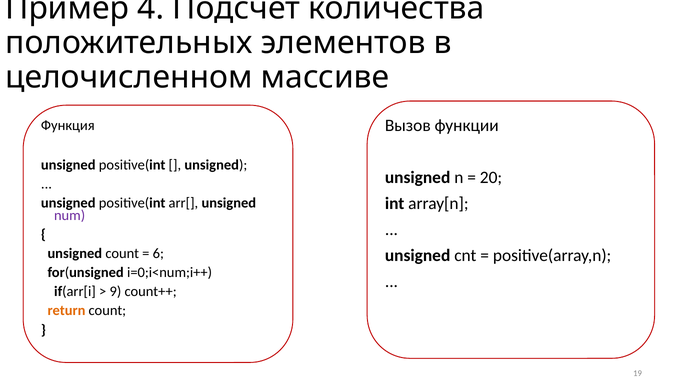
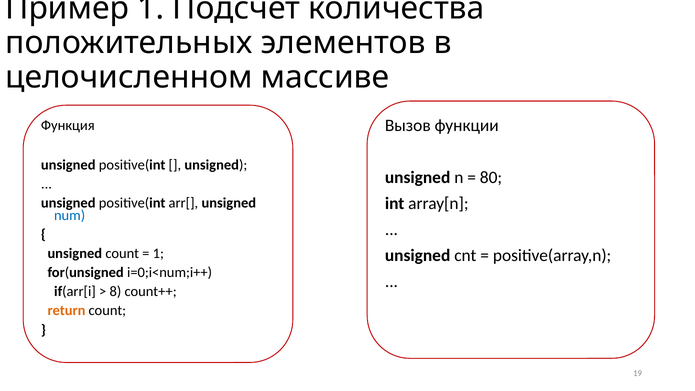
Пример 4: 4 -> 1
20: 20 -> 80
num colour: purple -> blue
6 at (158, 254): 6 -> 1
9: 9 -> 8
